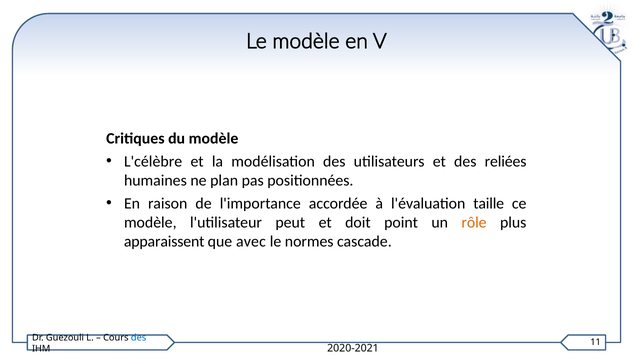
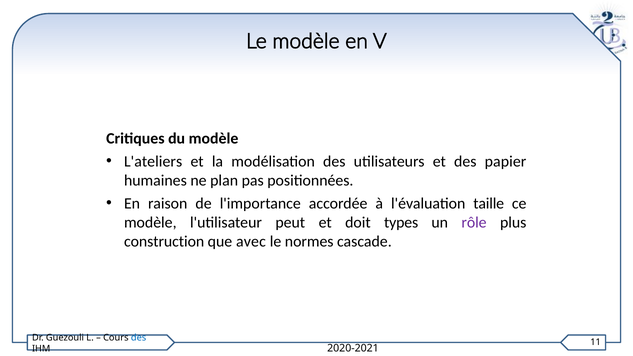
L'célèbre: L'célèbre -> L'ateliers
reliées: reliées -> papier
point: point -> types
rôle colour: orange -> purple
apparaissent: apparaissent -> construction
